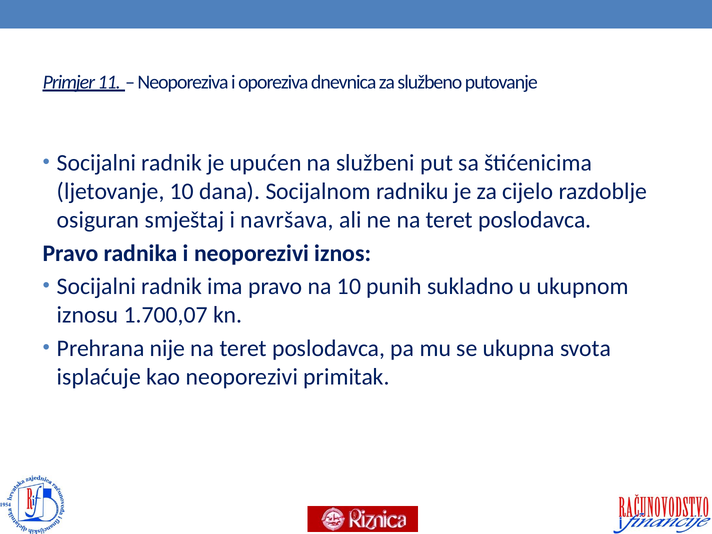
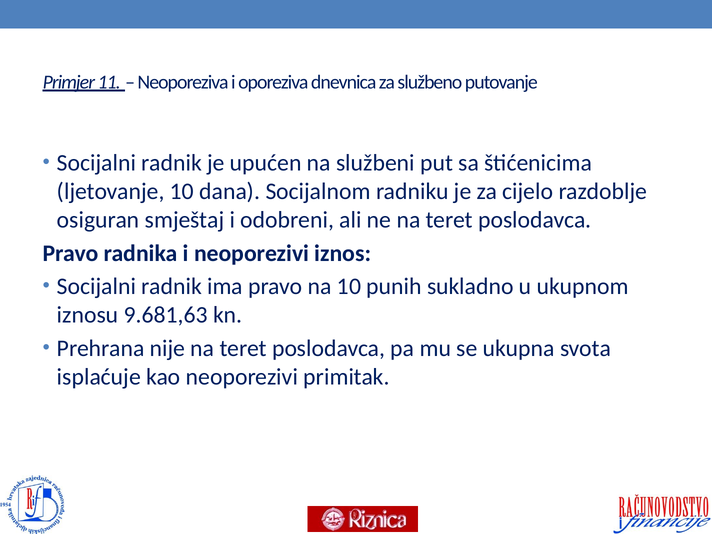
navršava: navršava -> odobreni
1.700,07: 1.700,07 -> 9.681,63
